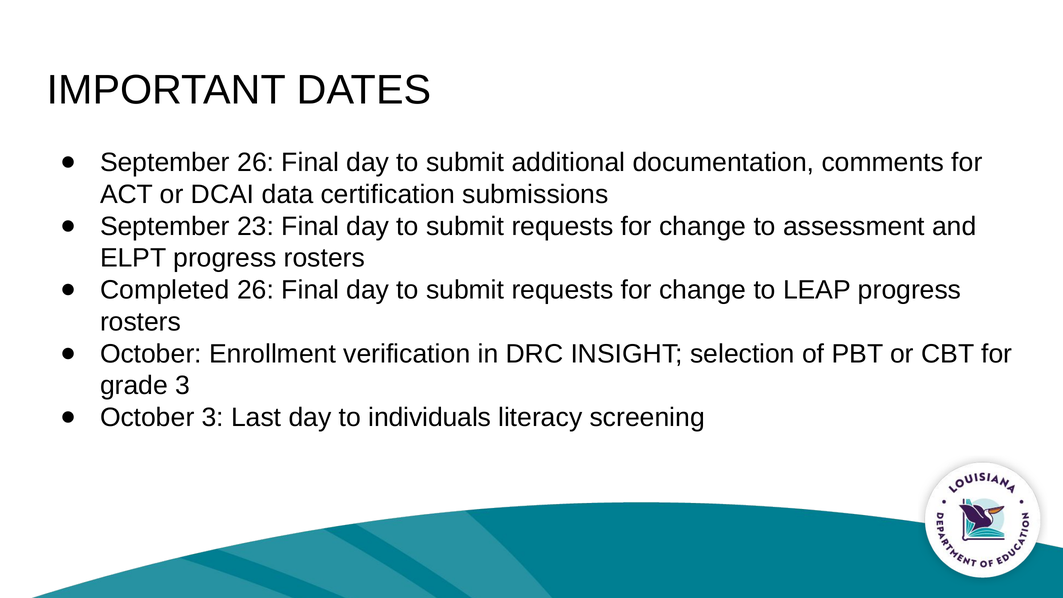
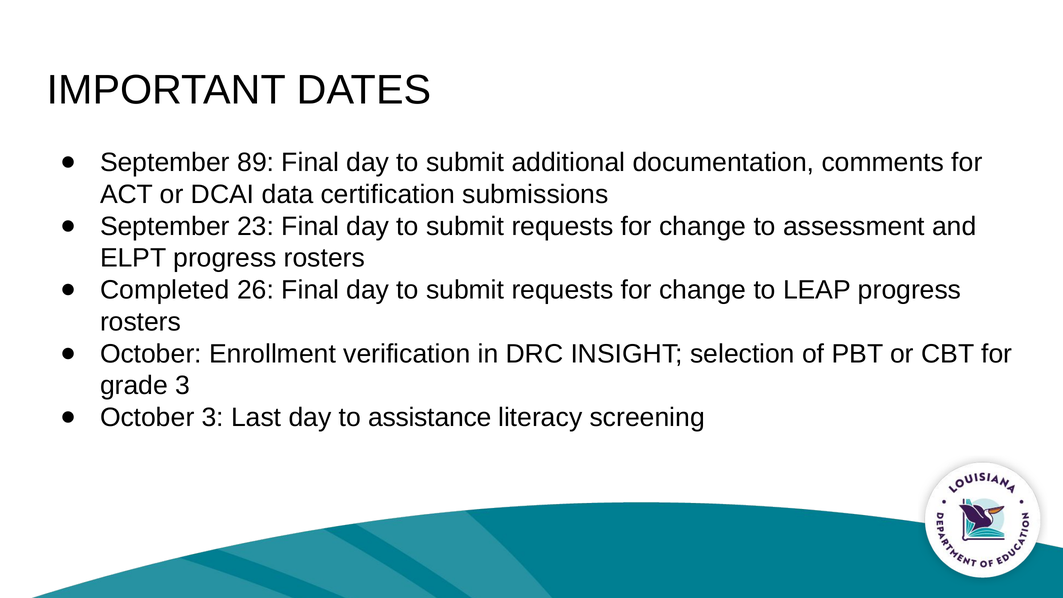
September 26: 26 -> 89
individuals: individuals -> assistance
